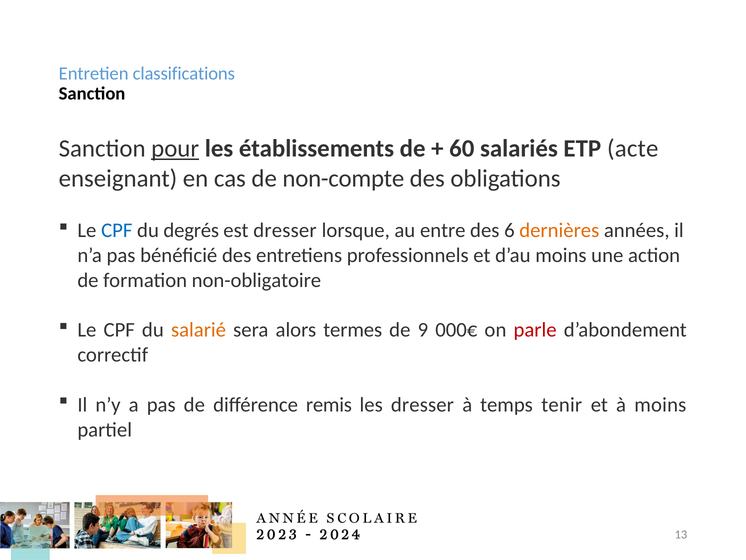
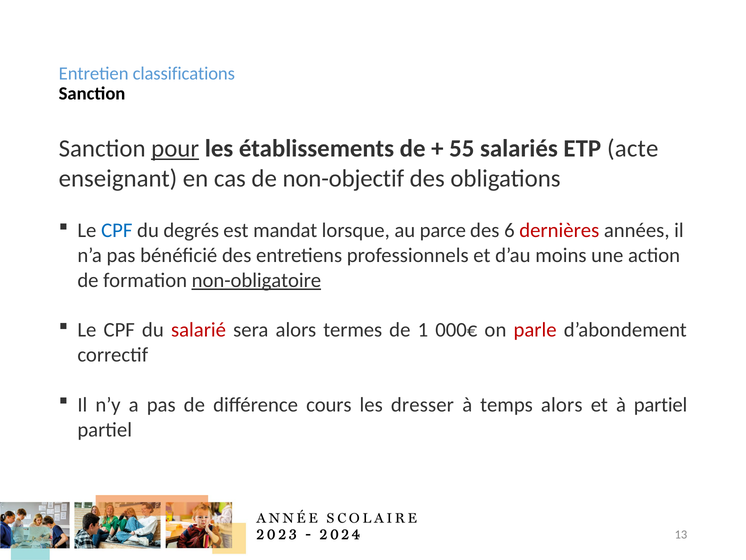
60: 60 -> 55
non-compte: non-compte -> non-objectif
est dresser: dresser -> mandat
entre: entre -> parce
dernières colour: orange -> red
non-obligatoire underline: none -> present
salarié colour: orange -> red
9: 9 -> 1
remis: remis -> cours
temps tenir: tenir -> alors
à moins: moins -> partiel
